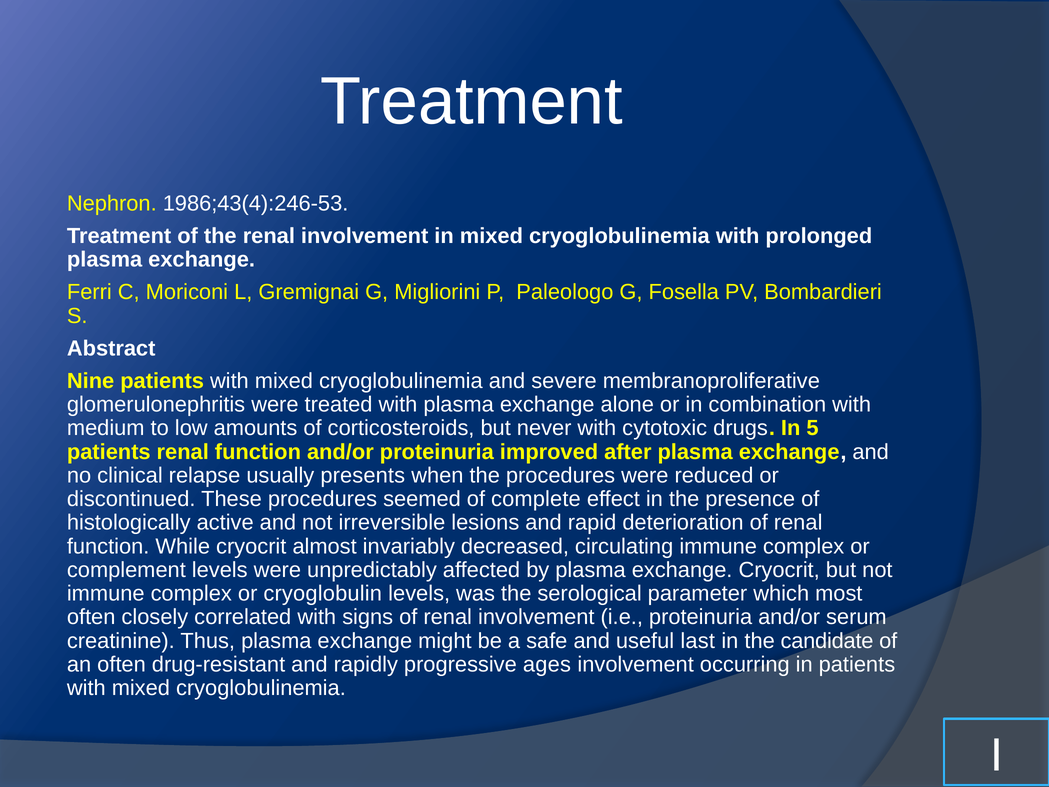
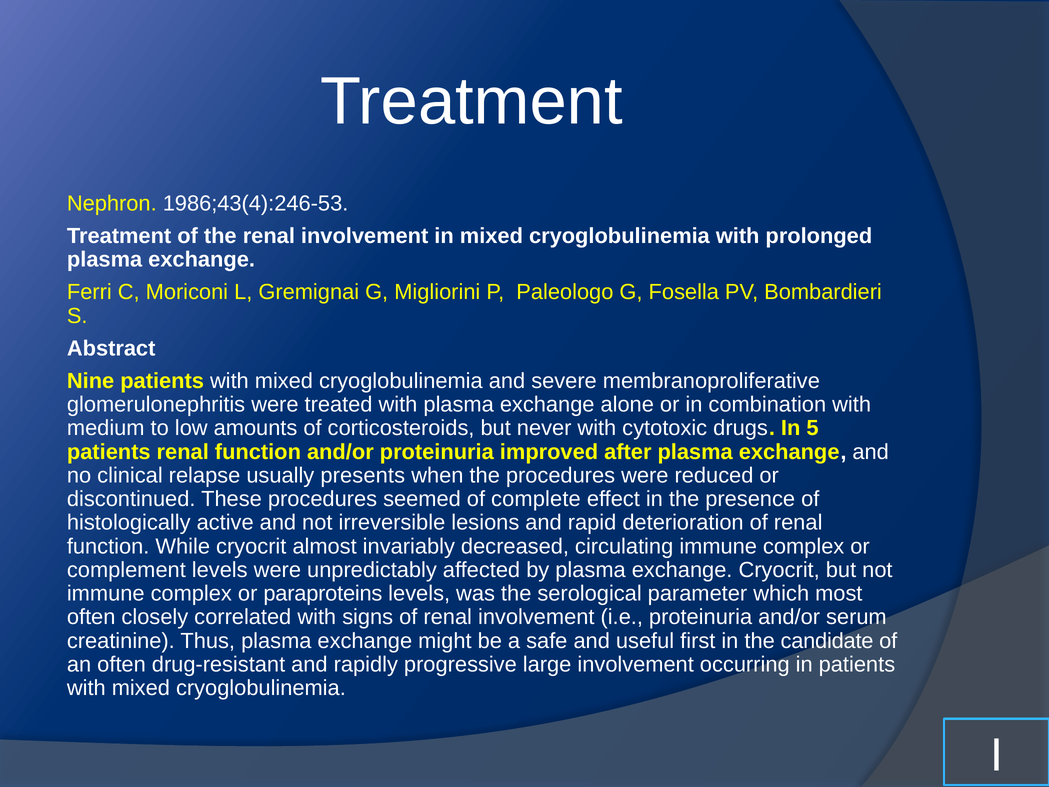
cryoglobulin: cryoglobulin -> paraproteins
last: last -> first
ages: ages -> large
